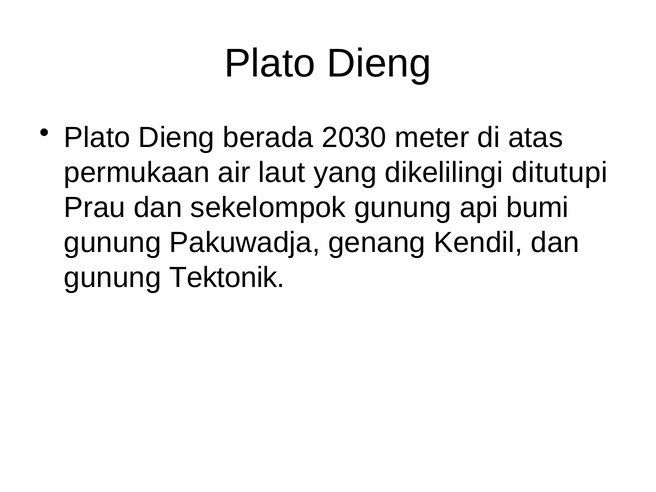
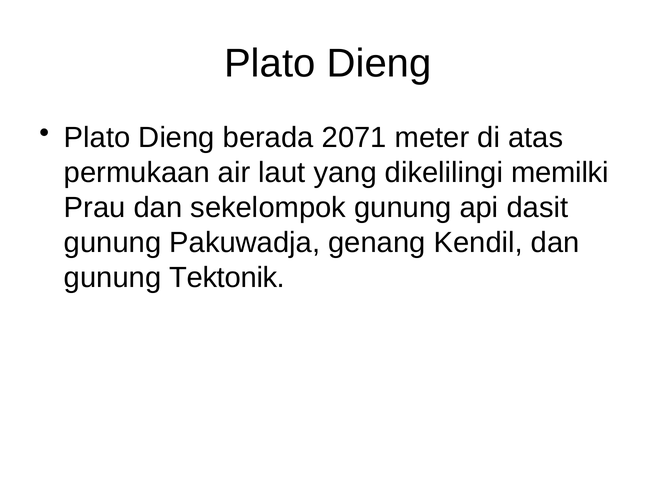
2030: 2030 -> 2071
ditutupi: ditutupi -> memilki
bumi: bumi -> dasit
